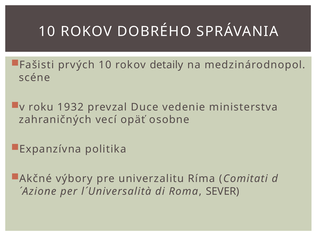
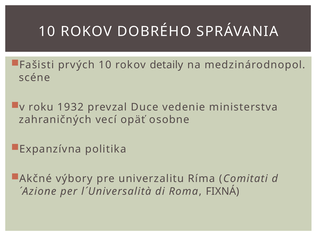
SEVER: SEVER -> FIXNÁ
